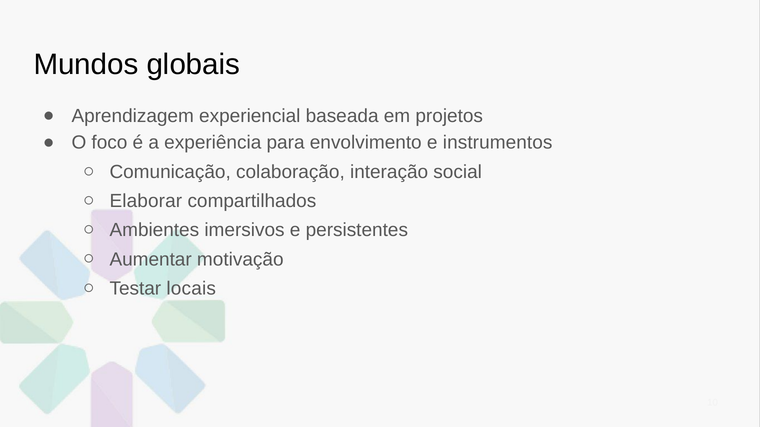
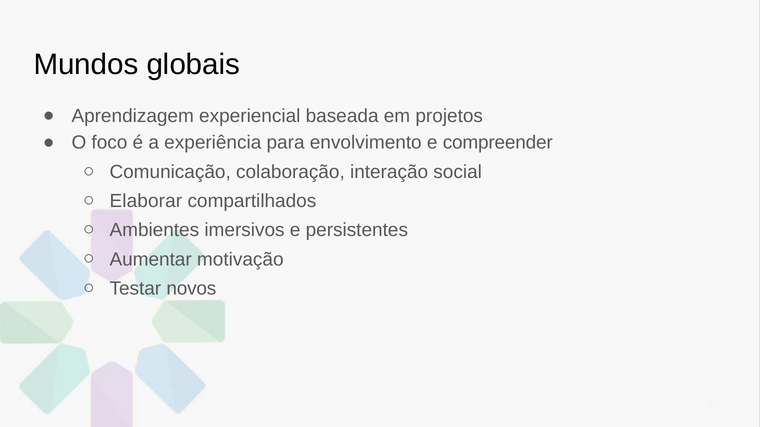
instrumentos: instrumentos -> compreender
locais: locais -> novos
